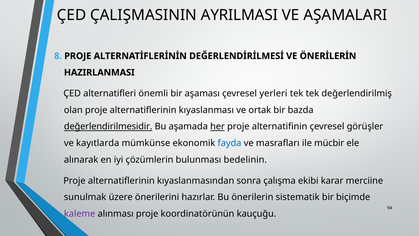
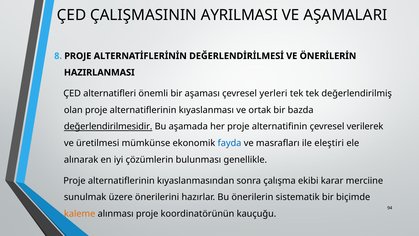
her underline: present -> none
görüşler: görüşler -> verilerek
kayıtlarda: kayıtlarda -> üretilmesi
mücbir: mücbir -> eleştiri
bedelinin: bedelinin -> genellikle
kaleme colour: purple -> orange
